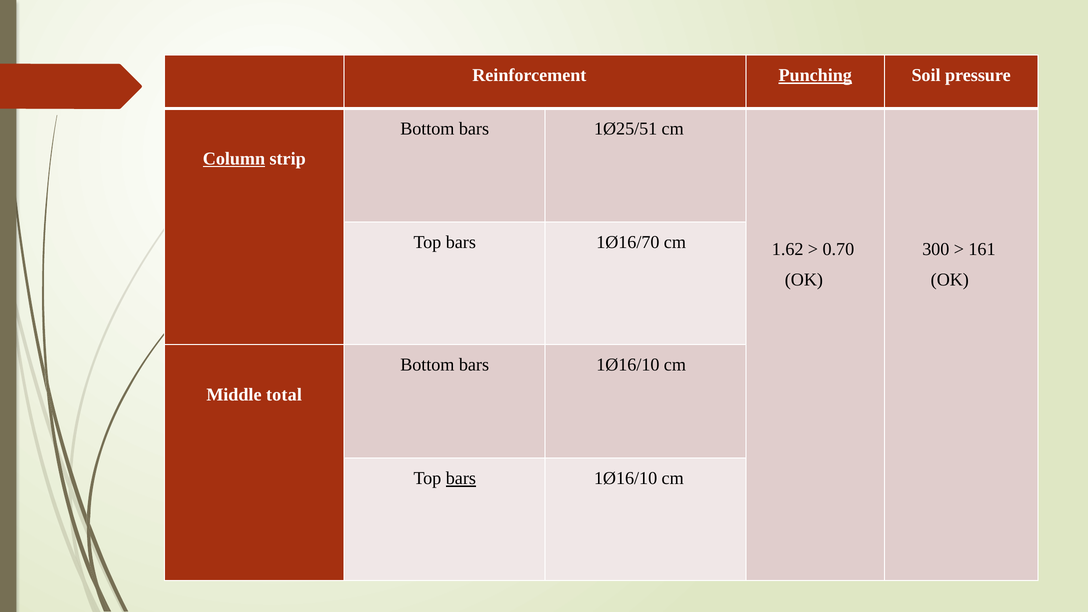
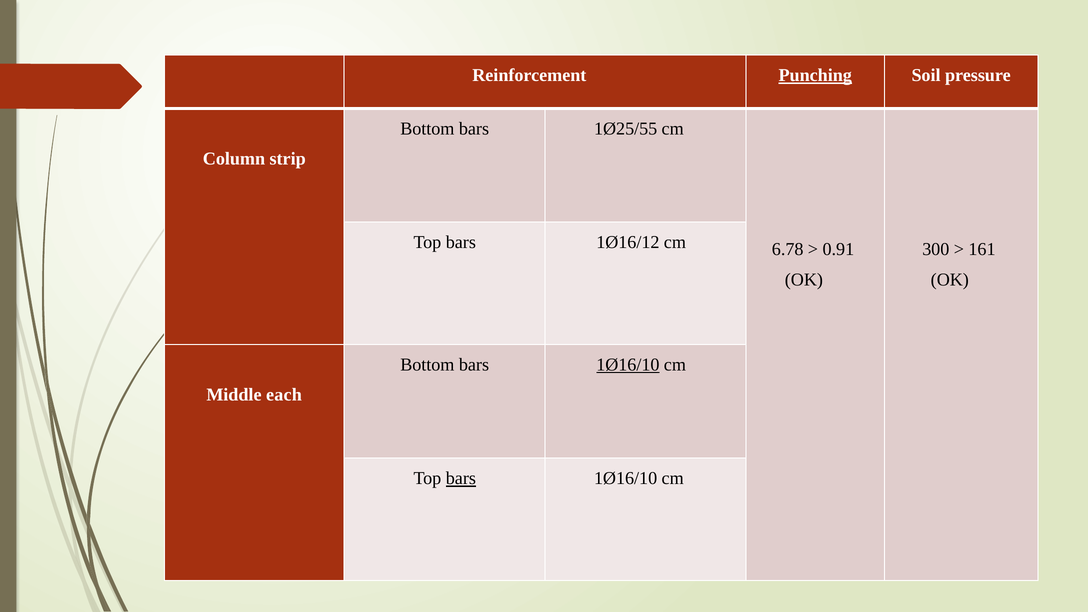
1Ø25/51: 1Ø25/51 -> 1Ø25/55
Column underline: present -> none
1Ø16/70: 1Ø16/70 -> 1Ø16/12
1.62: 1.62 -> 6.78
0.70: 0.70 -> 0.91
1Ø16/10 at (628, 365) underline: none -> present
total: total -> each
